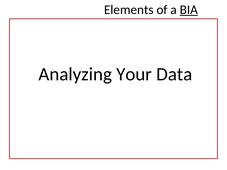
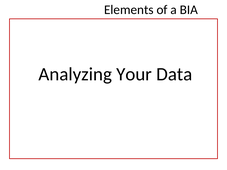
BIA underline: present -> none
